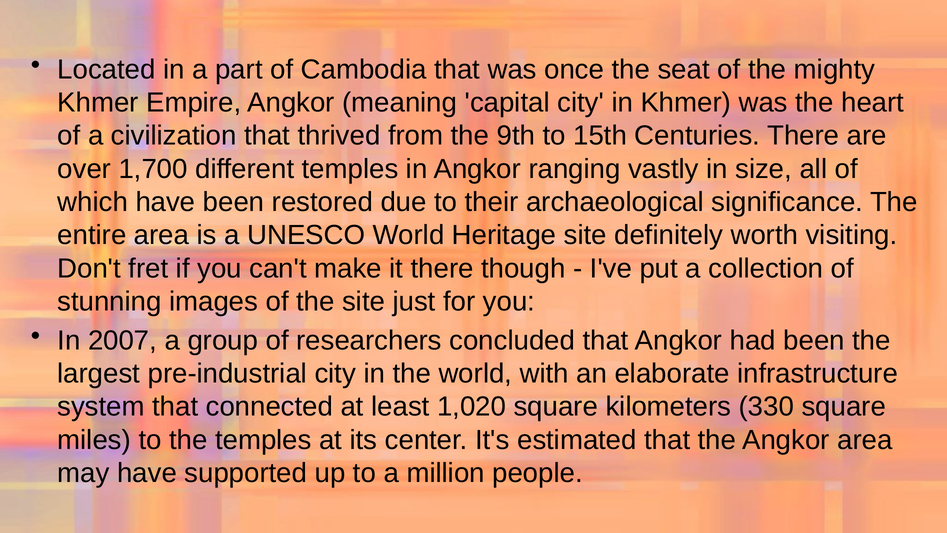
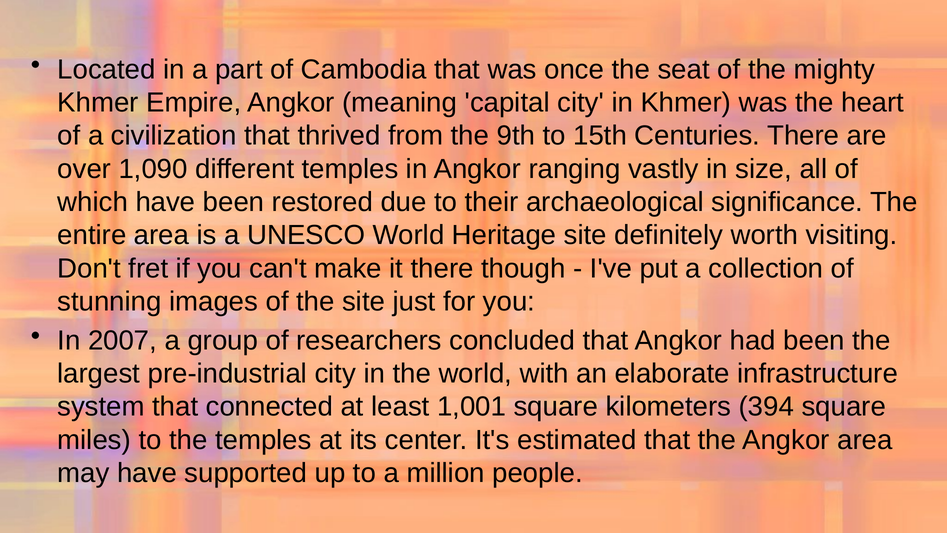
1,700: 1,700 -> 1,090
1,020: 1,020 -> 1,001
330: 330 -> 394
